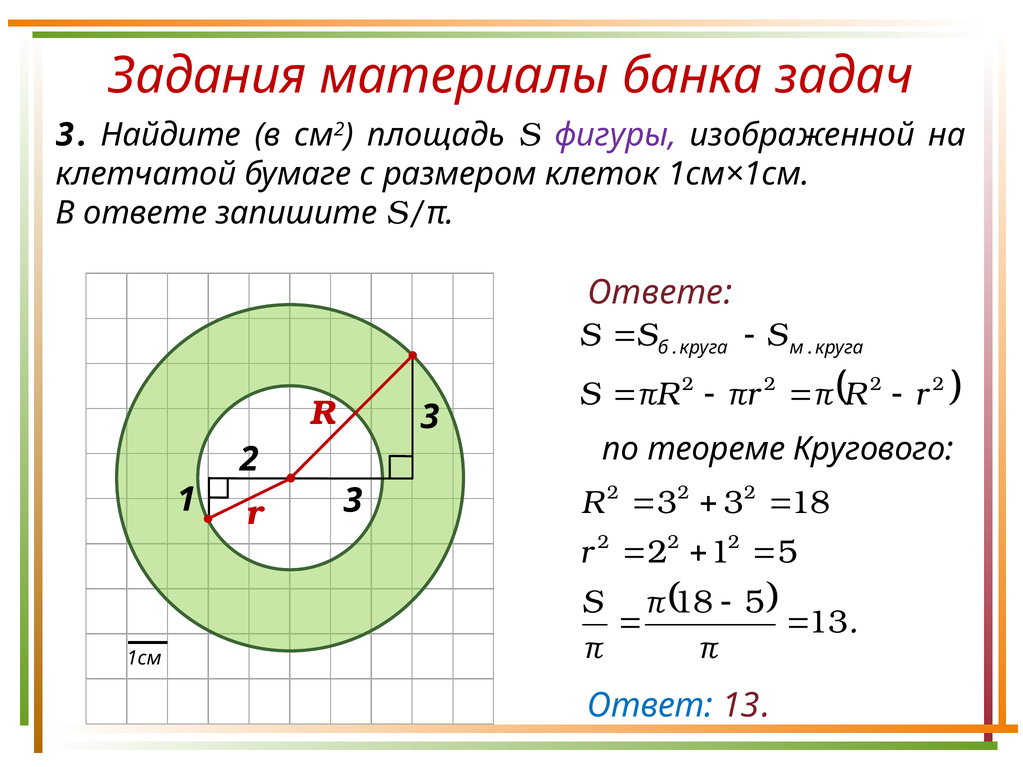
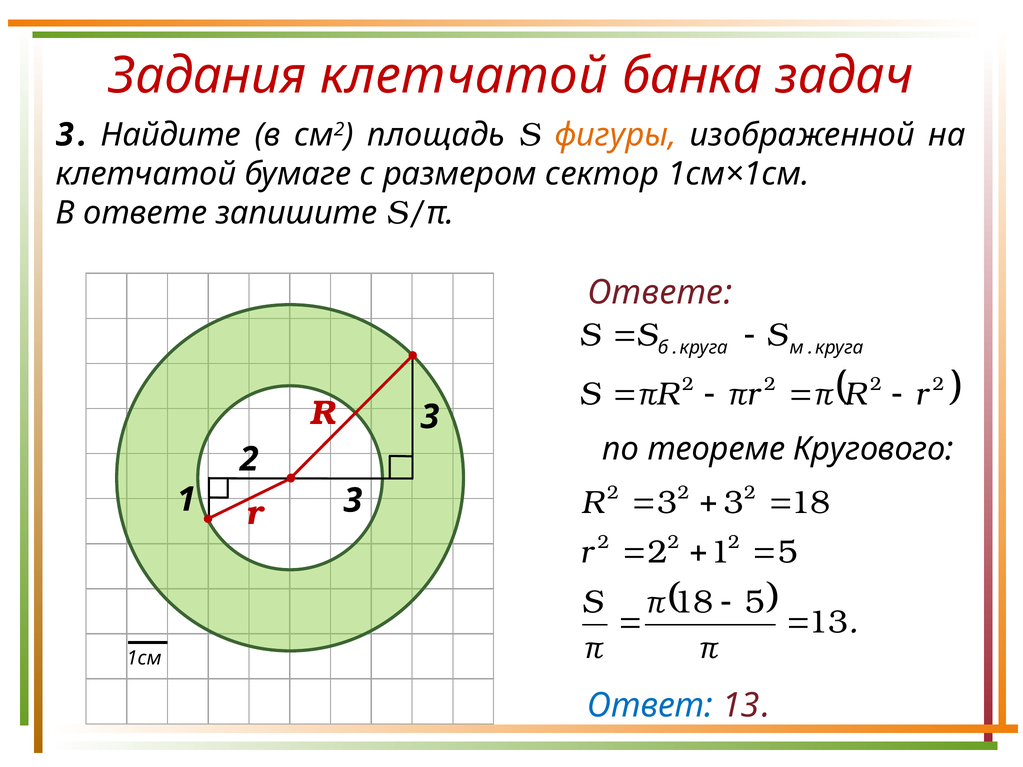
Задания материалы: материалы -> клетчатой
фигуры colour: purple -> orange
клеток: клеток -> сектор
